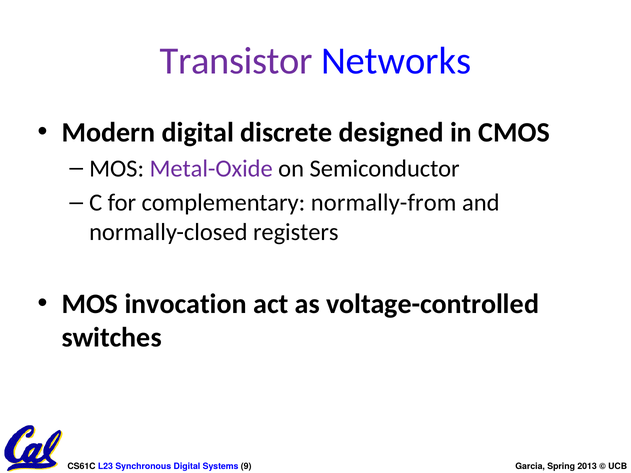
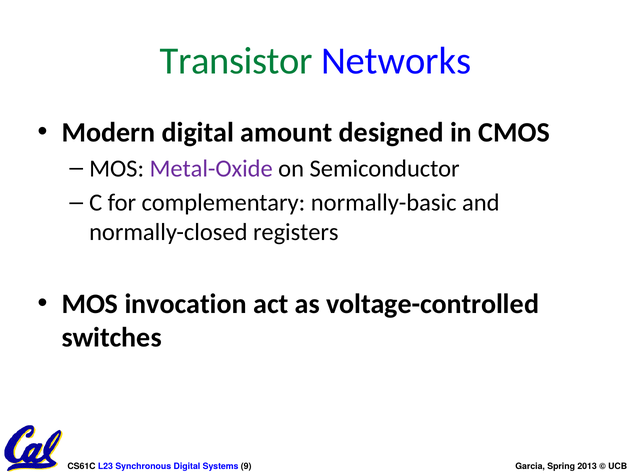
Transistor colour: purple -> green
discrete: discrete -> amount
normally-from: normally-from -> normally-basic
